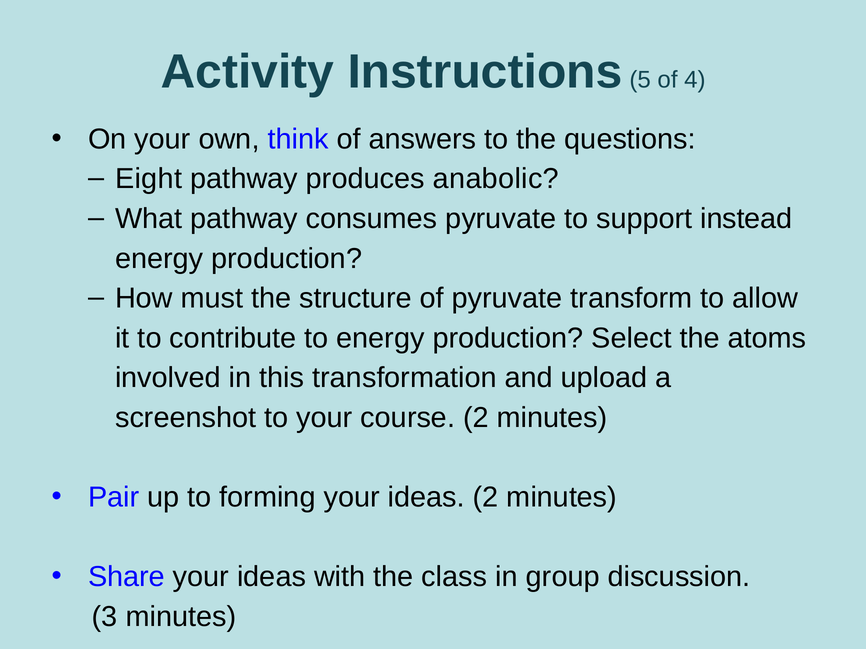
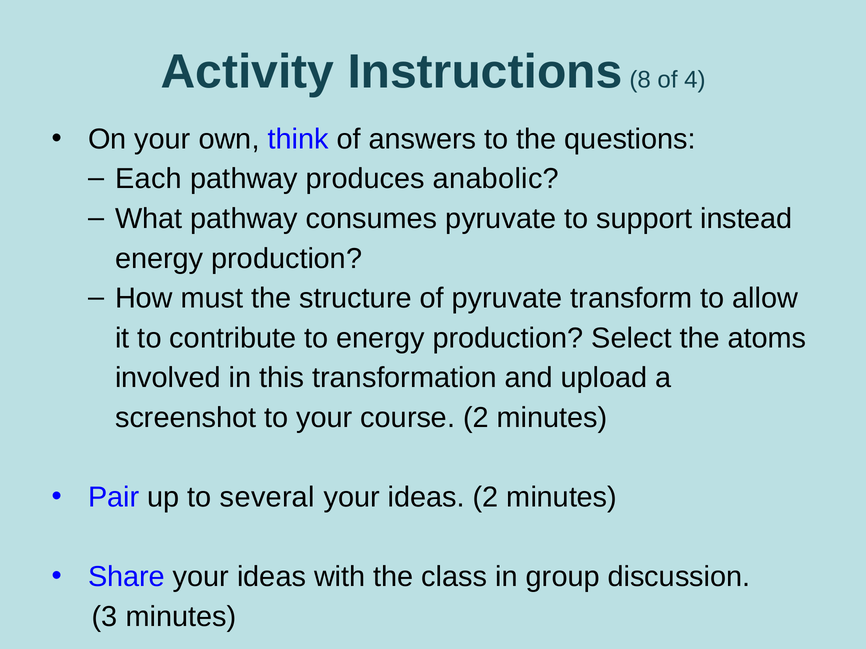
5: 5 -> 8
Eight: Eight -> Each
forming: forming -> several
